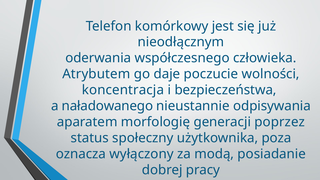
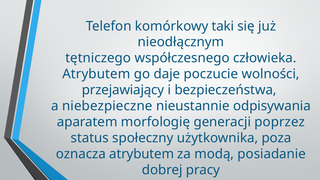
jest: jest -> taki
oderwania: oderwania -> tętniczego
koncentracja: koncentracja -> przejawiający
naładowanego: naładowanego -> niebezpieczne
oznacza wyłączony: wyłączony -> atrybutem
